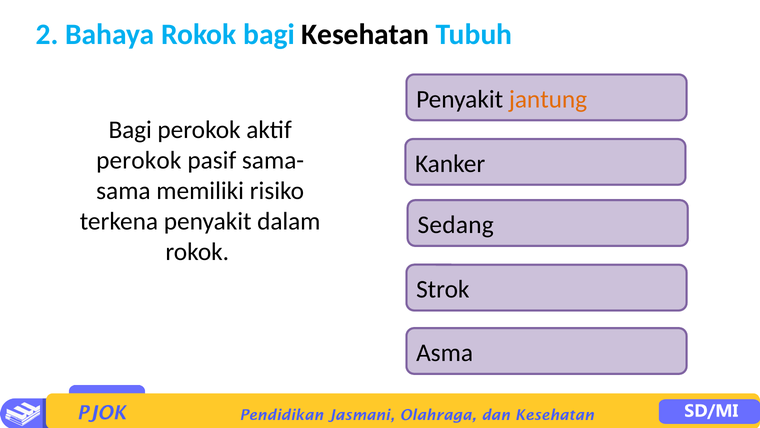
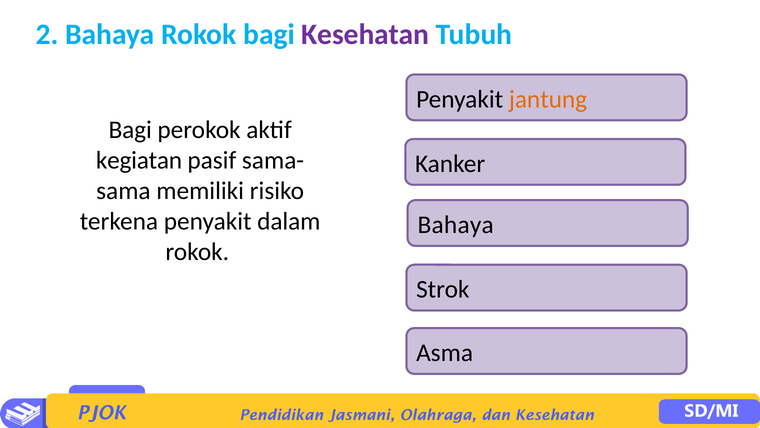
Kesehatan colour: black -> purple
perokok at (139, 160): perokok -> kegiatan
Sedang at (456, 225): Sedang -> Bahaya
